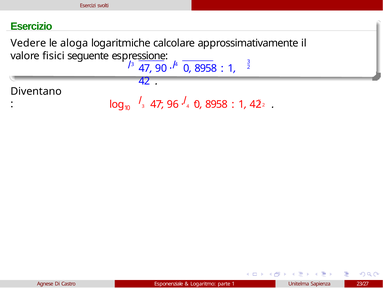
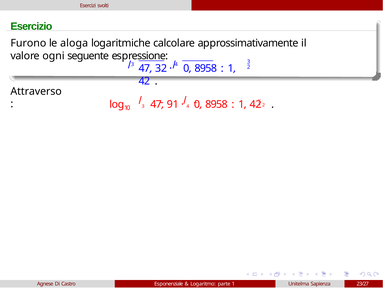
Vedere: Vedere -> Furono
fisici: fisici -> ogni
90: 90 -> 32
Diventano: Diventano -> Attraverso
96: 96 -> 91
